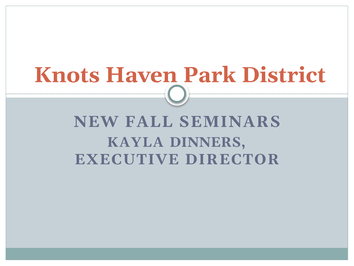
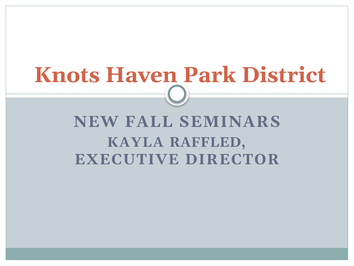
DINNERS: DINNERS -> RAFFLED
